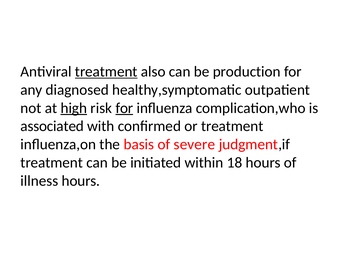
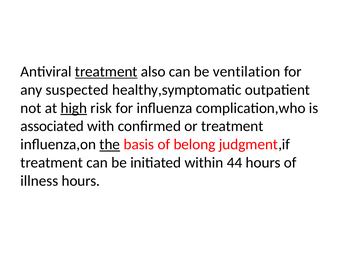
production: production -> ventilation
diagnosed: diagnosed -> suspected
for at (124, 108) underline: present -> none
the underline: none -> present
severe: severe -> belong
18: 18 -> 44
